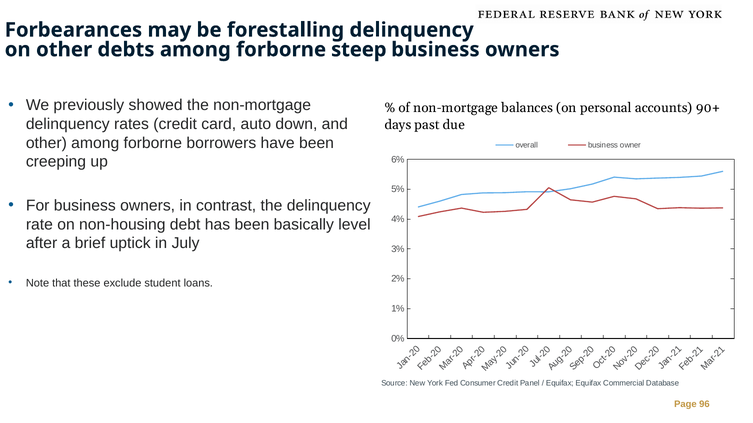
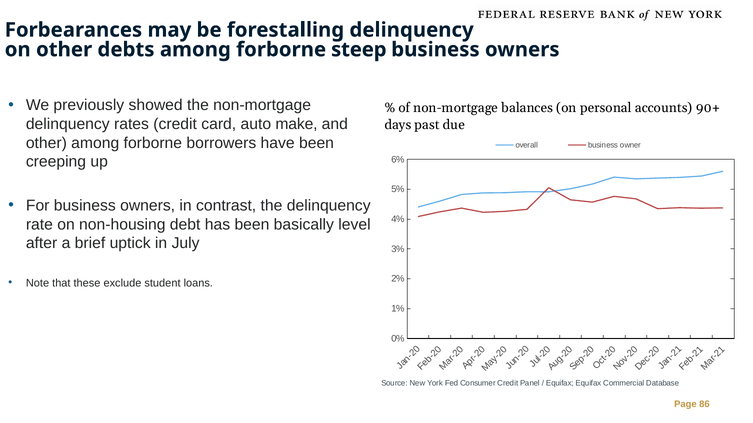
down: down -> make
96: 96 -> 86
